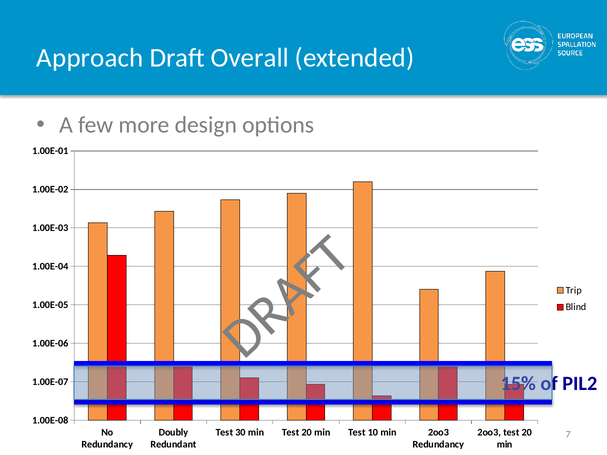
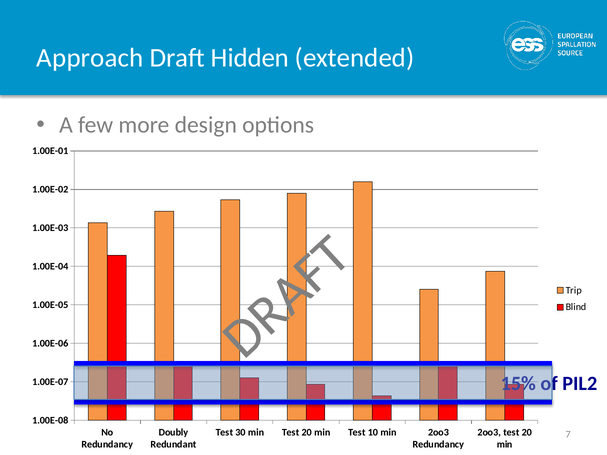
Overall: Overall -> Hidden
